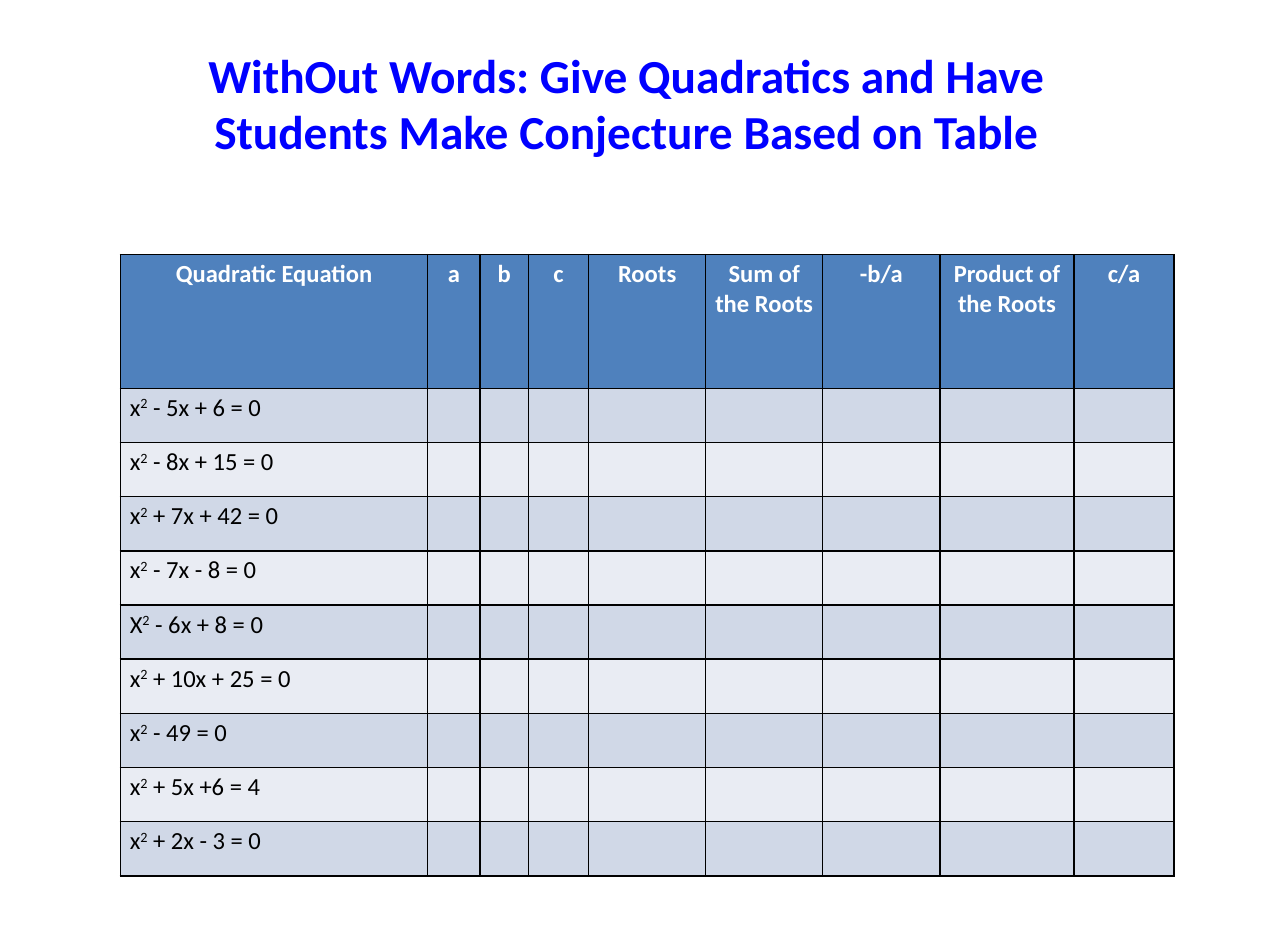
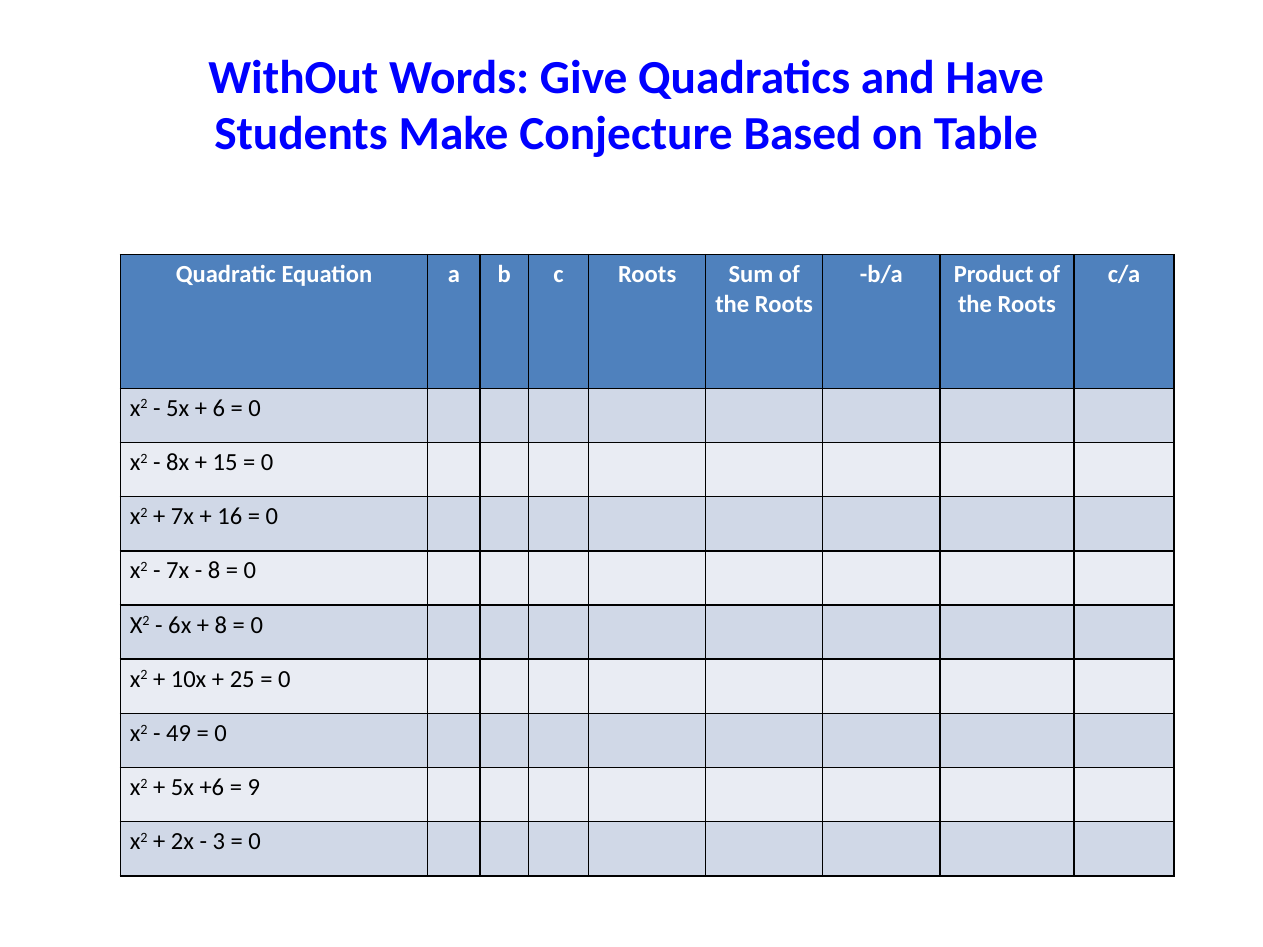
42: 42 -> 16
4: 4 -> 9
